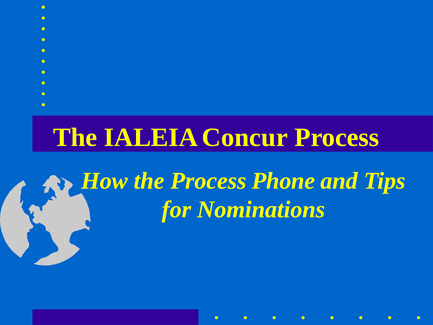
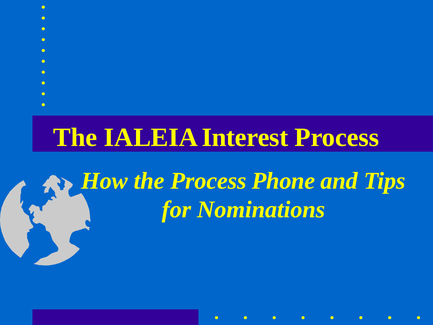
Concur: Concur -> Interest
